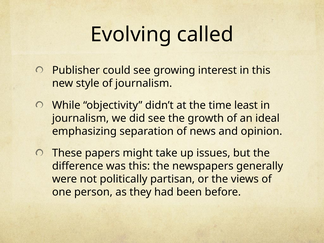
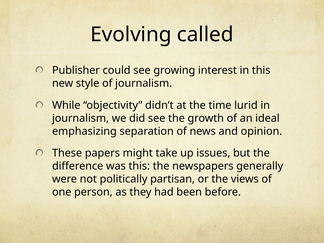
least: least -> lurid
